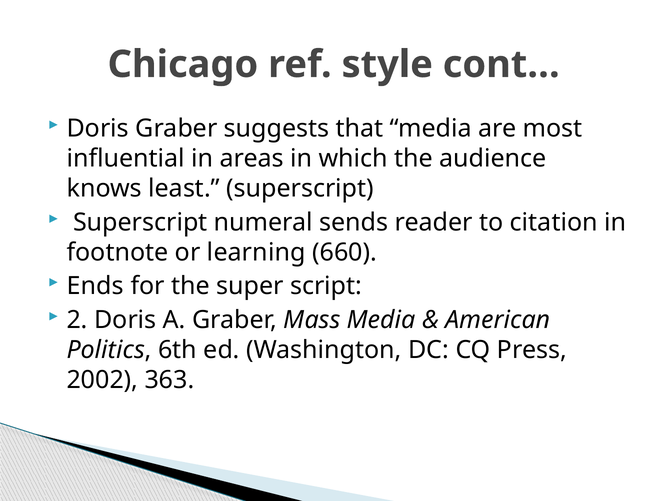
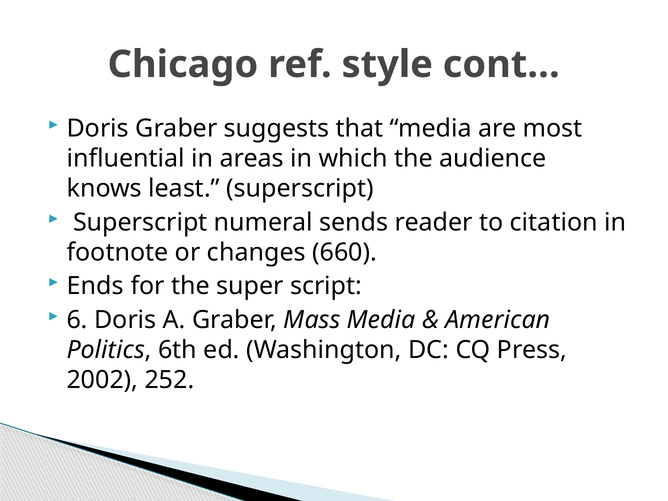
learning: learning -> changes
2: 2 -> 6
363: 363 -> 252
